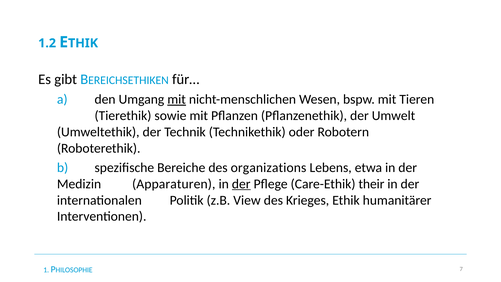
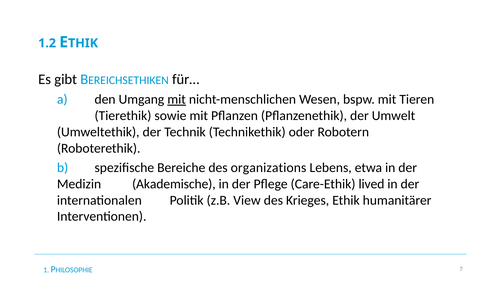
Apparaturen: Apparaturen -> Akademische
der at (241, 184) underline: present -> none
their: their -> lived
